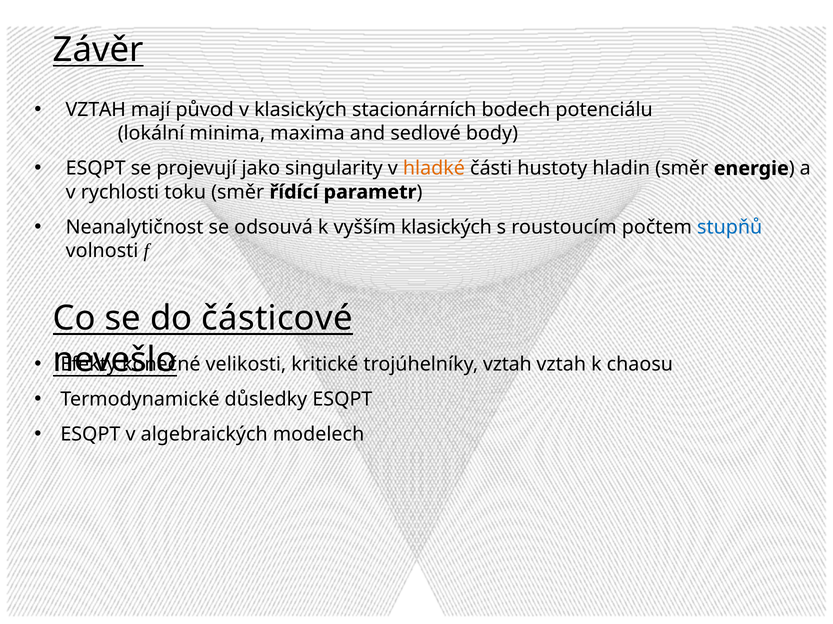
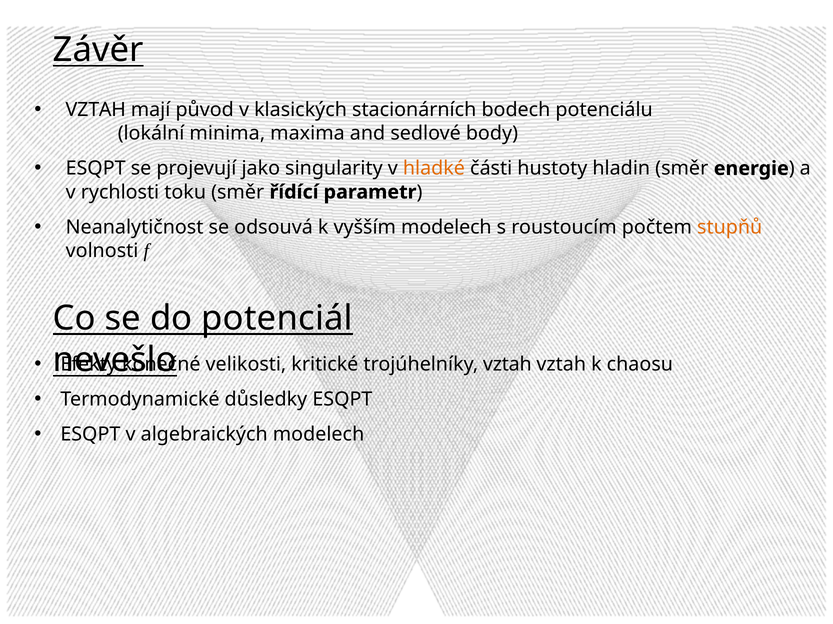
vyšším klasických: klasických -> modelech
stupňů colour: blue -> orange
částicové: částicové -> potenciál
